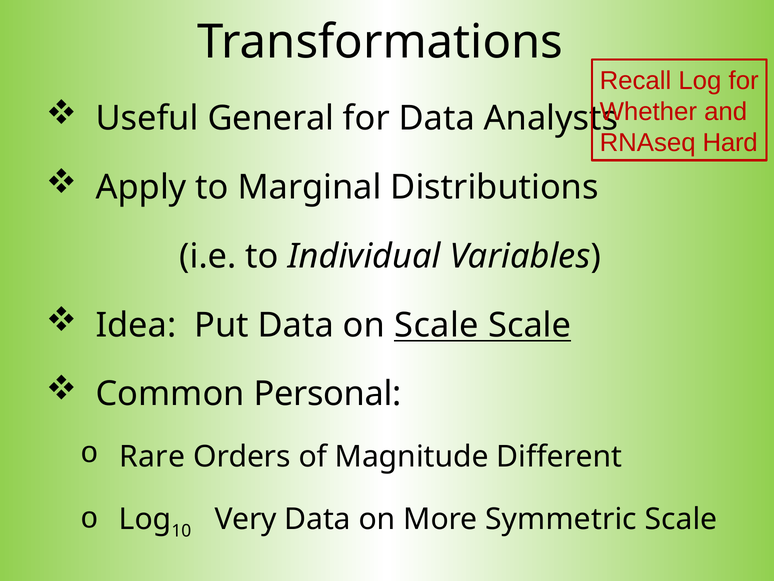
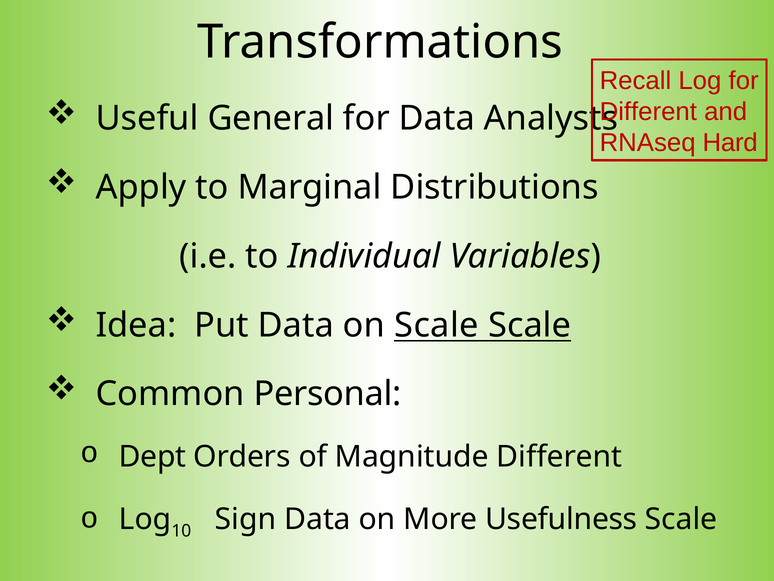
Whether at (648, 112): Whether -> Different
Rare: Rare -> Dept
Very: Very -> Sign
Symmetric: Symmetric -> Usefulness
